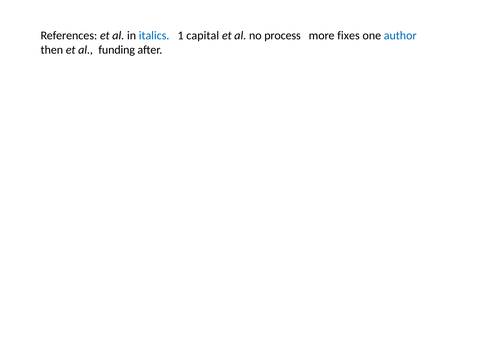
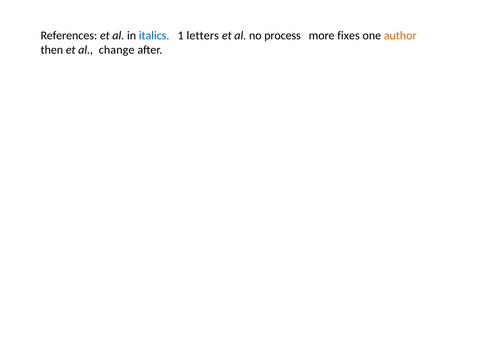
capital: capital -> letters
author colour: blue -> orange
funding: funding -> change
